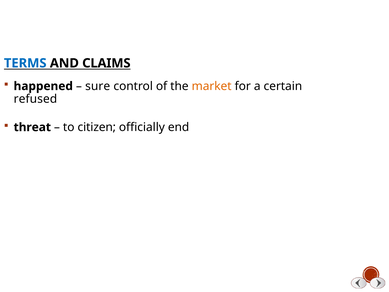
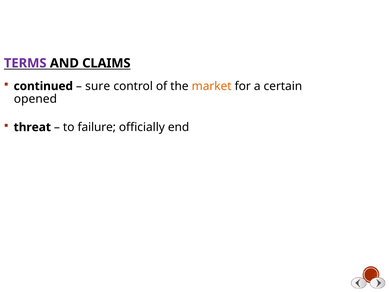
TERMS colour: blue -> purple
happened: happened -> continued
refused: refused -> opened
citizen: citizen -> failure
